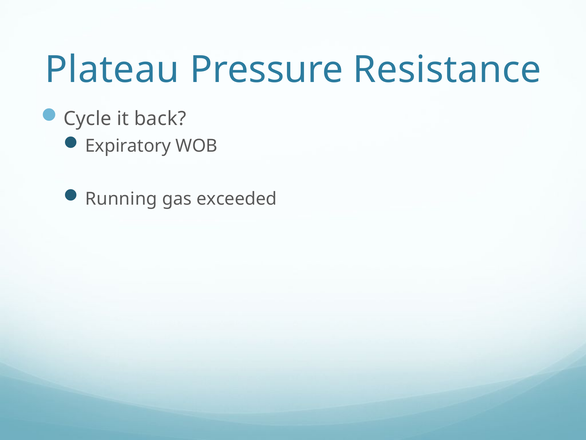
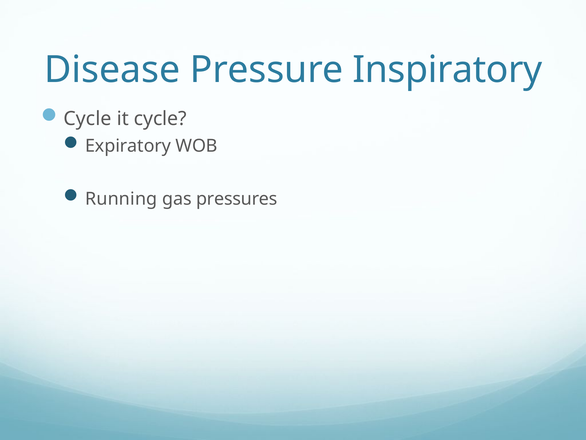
Plateau: Plateau -> Disease
Resistance: Resistance -> Inspiratory
it back: back -> cycle
exceeded: exceeded -> pressures
